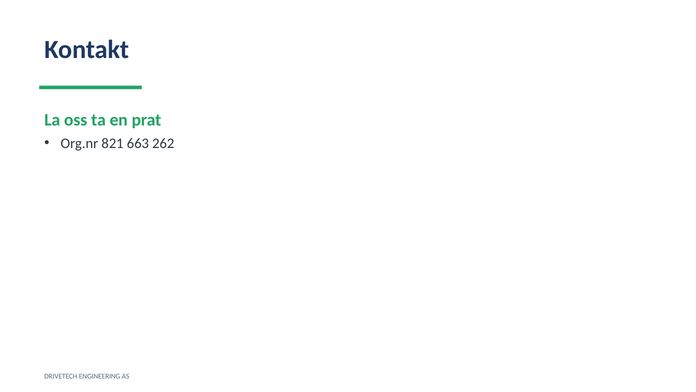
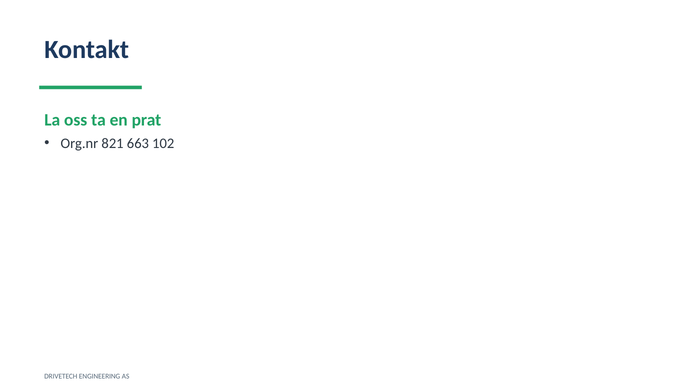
262: 262 -> 102
